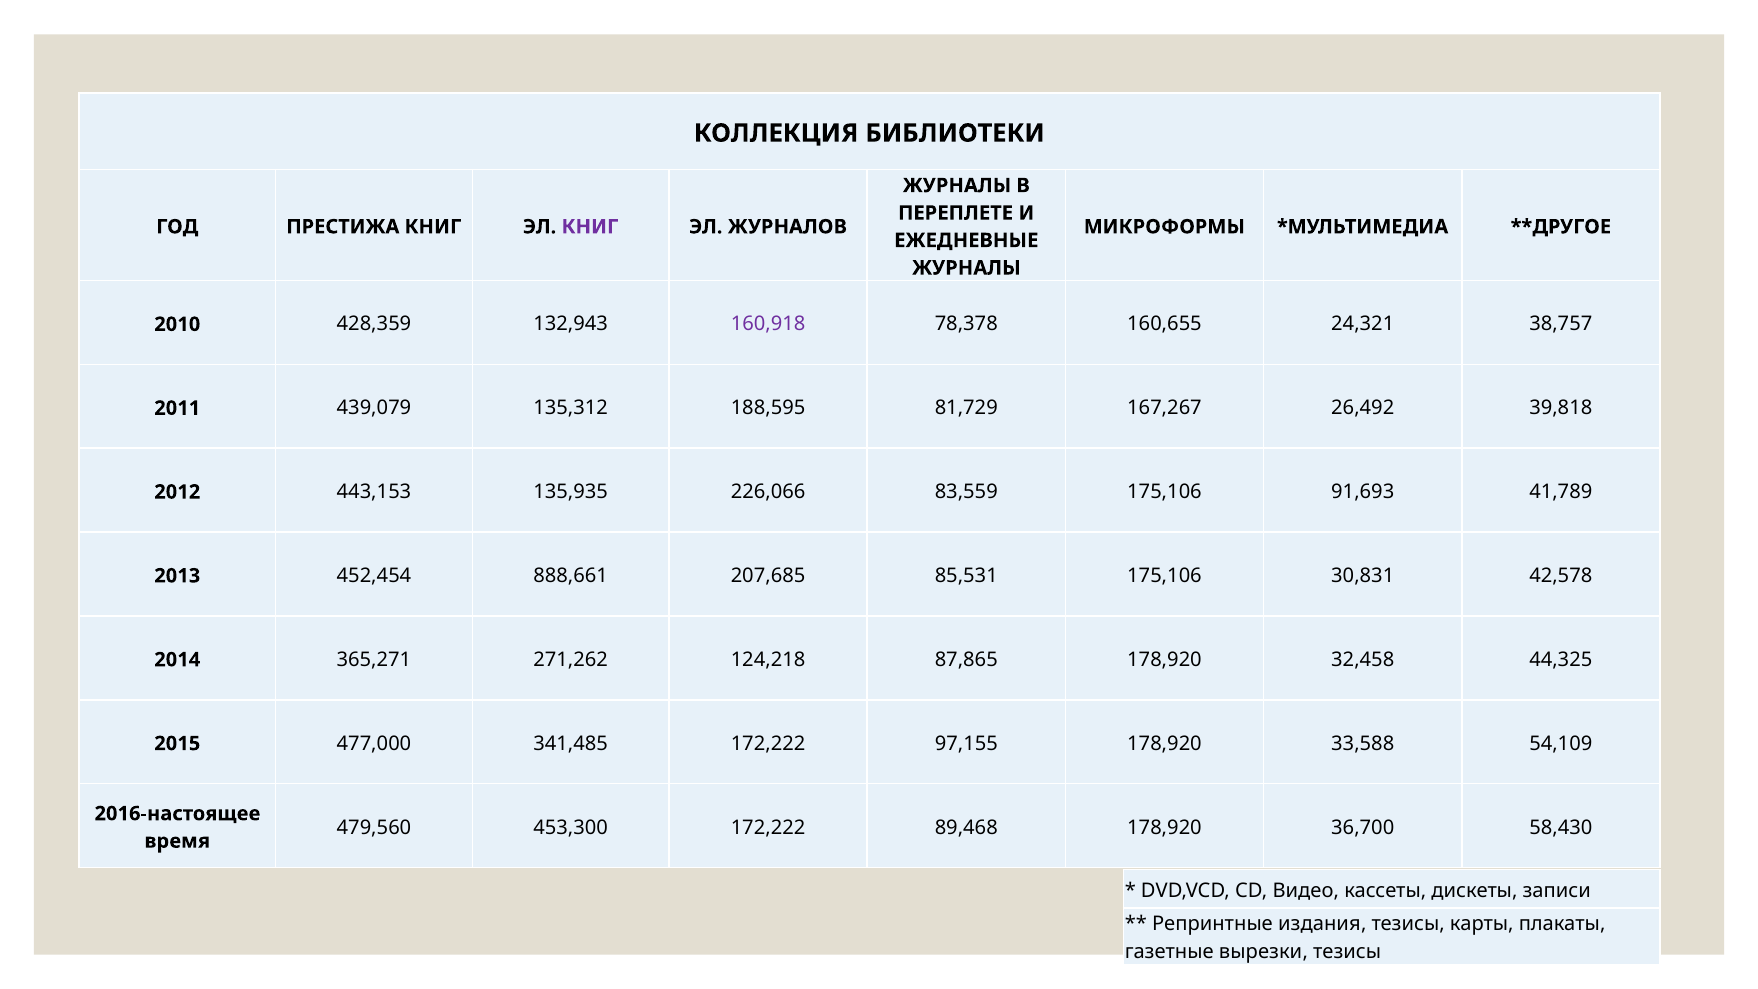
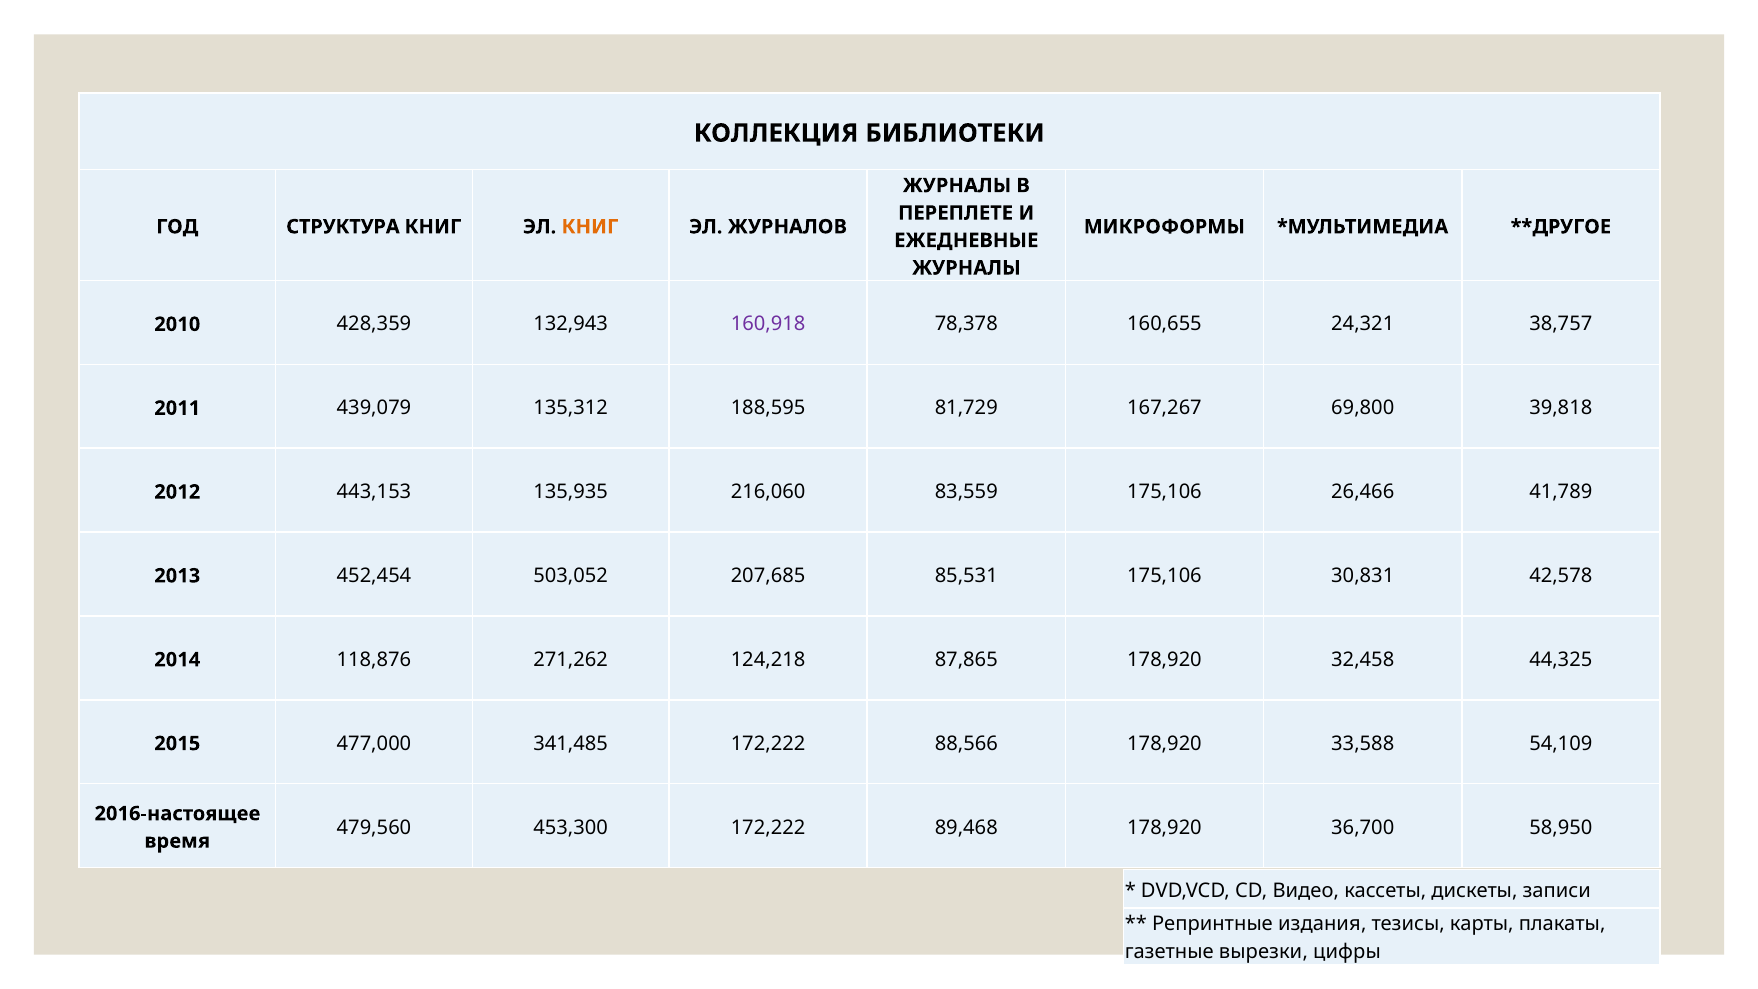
ПРЕСТИЖА: ПРЕСТИЖА -> СТРУКТУРА
КНИГ at (590, 227) colour: purple -> orange
26,492: 26,492 -> 69,800
226,066: 226,066 -> 216,060
91,693: 91,693 -> 26,466
888,661: 888,661 -> 503,052
365,271: 365,271 -> 118,876
97,155: 97,155 -> 88,566
58,430: 58,430 -> 58,950
вырезки тезисы: тезисы -> цифры
